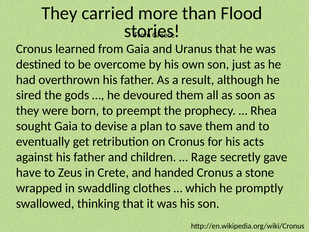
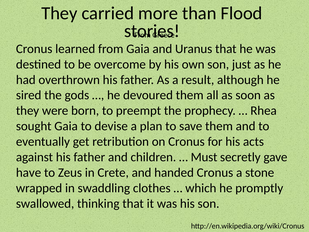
Rage: Rage -> Must
